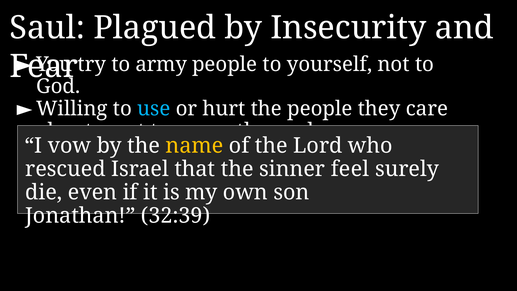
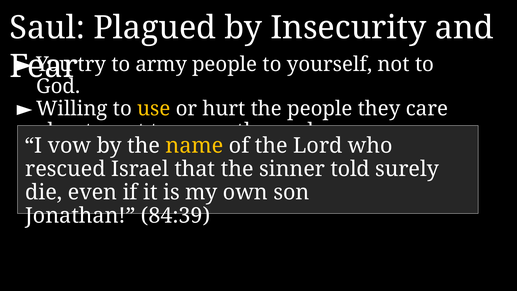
use colour: light blue -> yellow
feel: feel -> told
32:39: 32:39 -> 84:39
